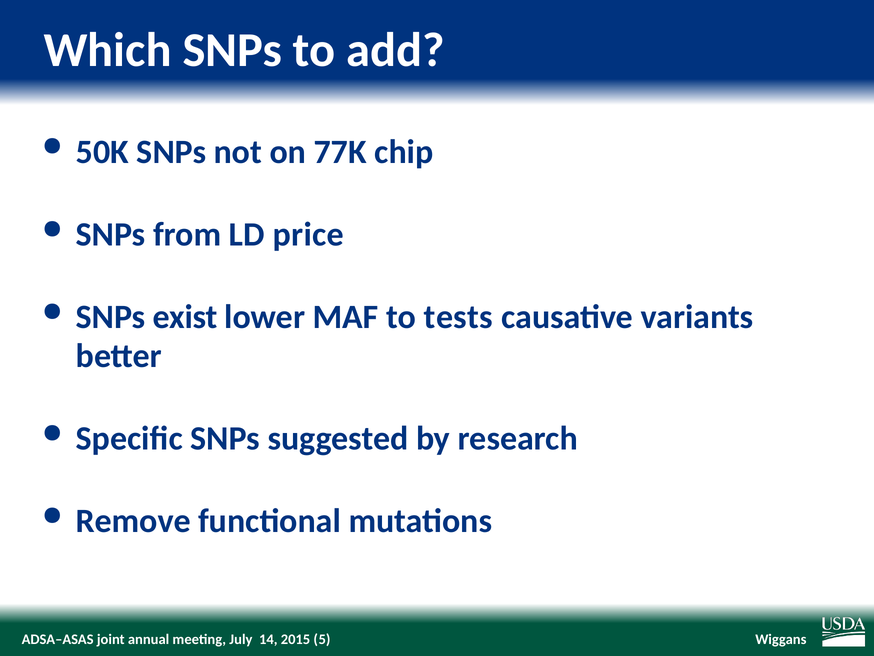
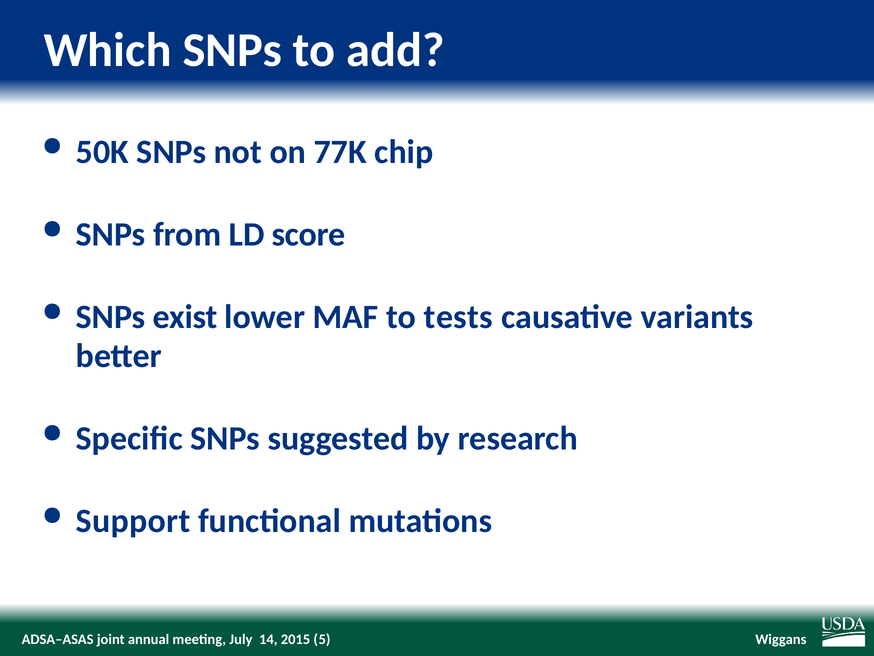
price: price -> score
Remove: Remove -> Support
